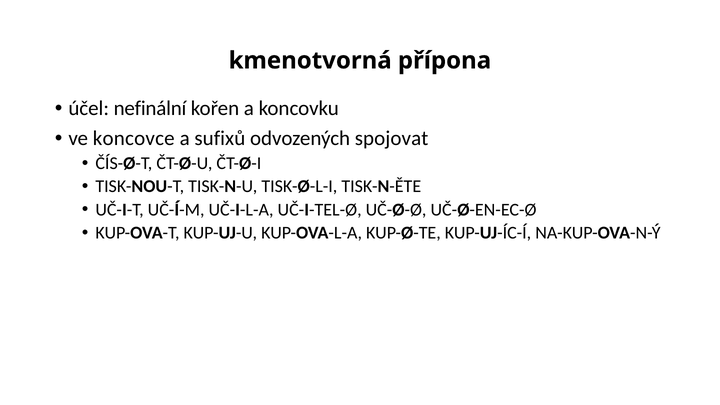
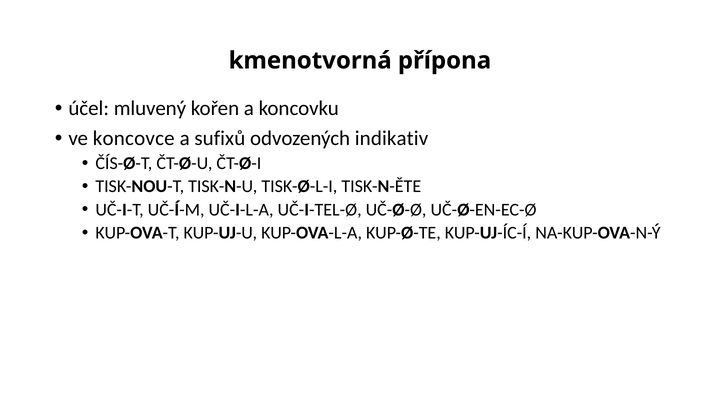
nefinální: nefinální -> mluvený
spojovat: spojovat -> indikativ
